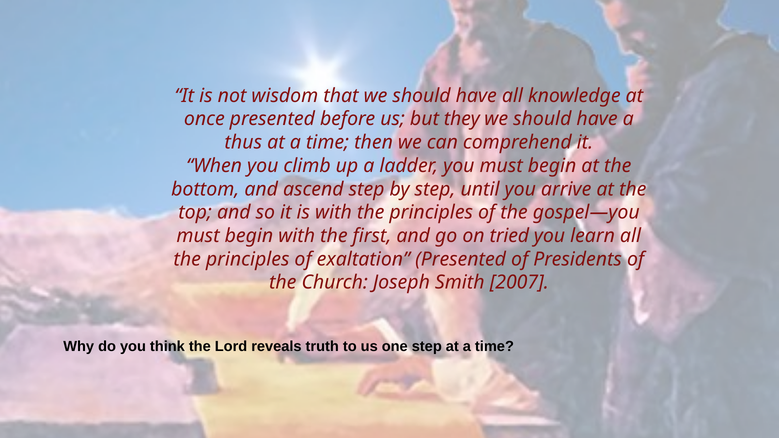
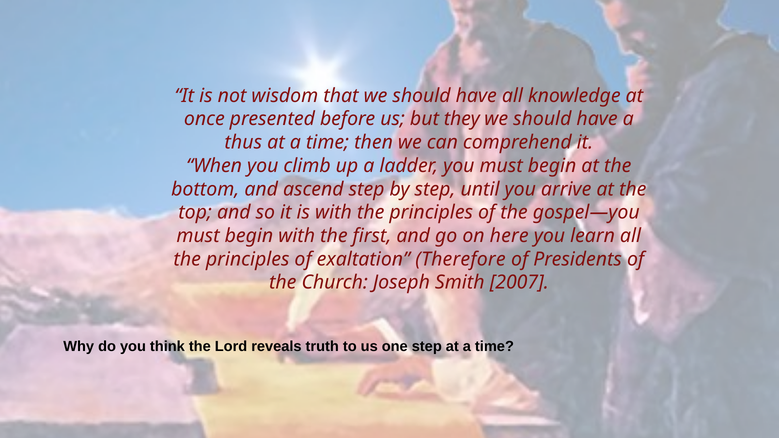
tried: tried -> here
exaltation Presented: Presented -> Therefore
